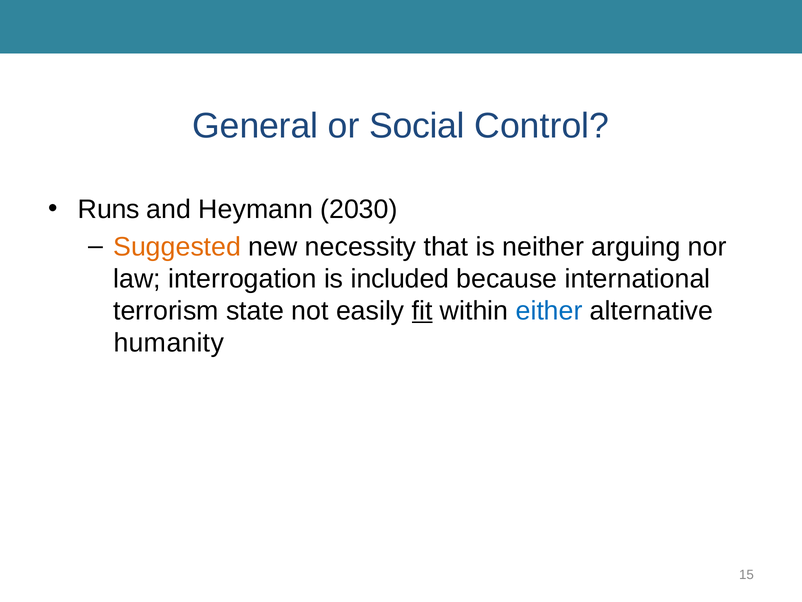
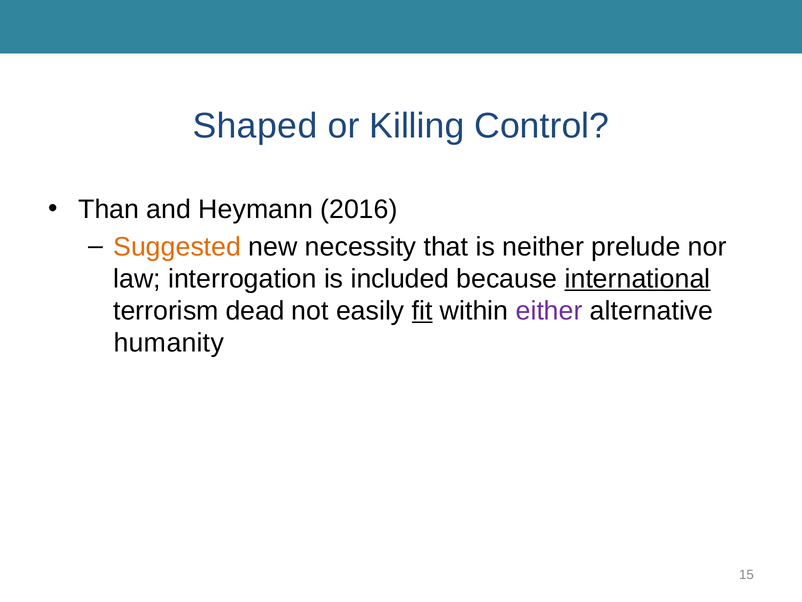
General: General -> Shaped
Social: Social -> Killing
Runs: Runs -> Than
2030: 2030 -> 2016
arguing: arguing -> prelude
international underline: none -> present
state: state -> dead
either colour: blue -> purple
